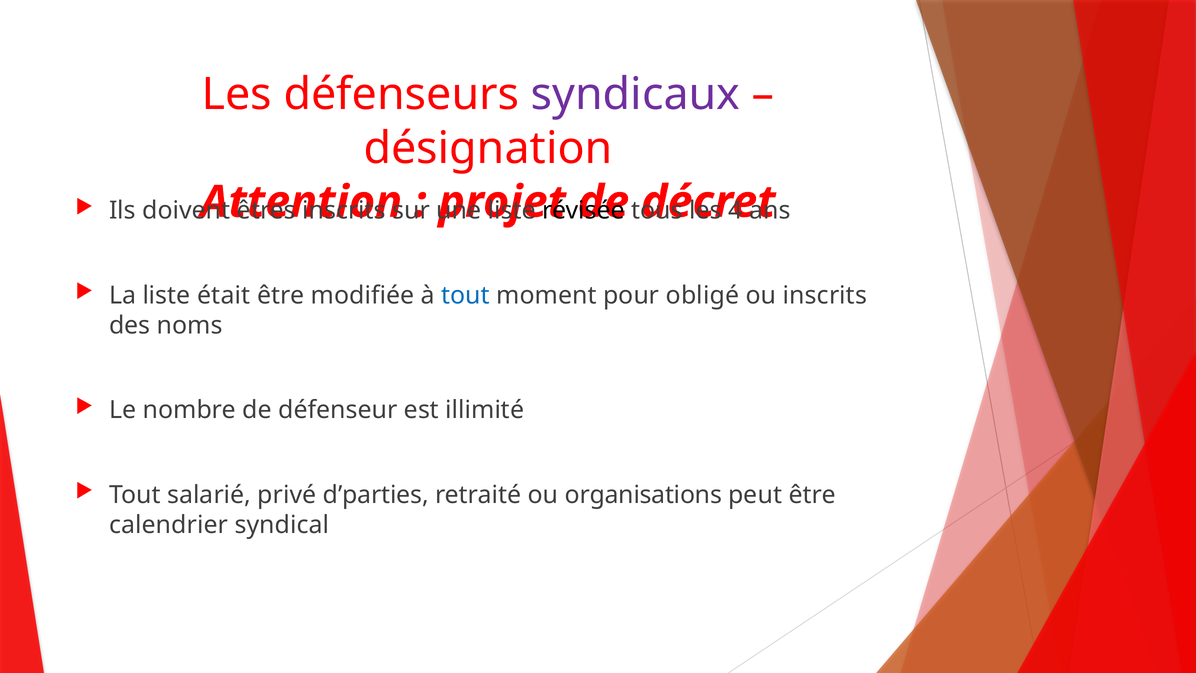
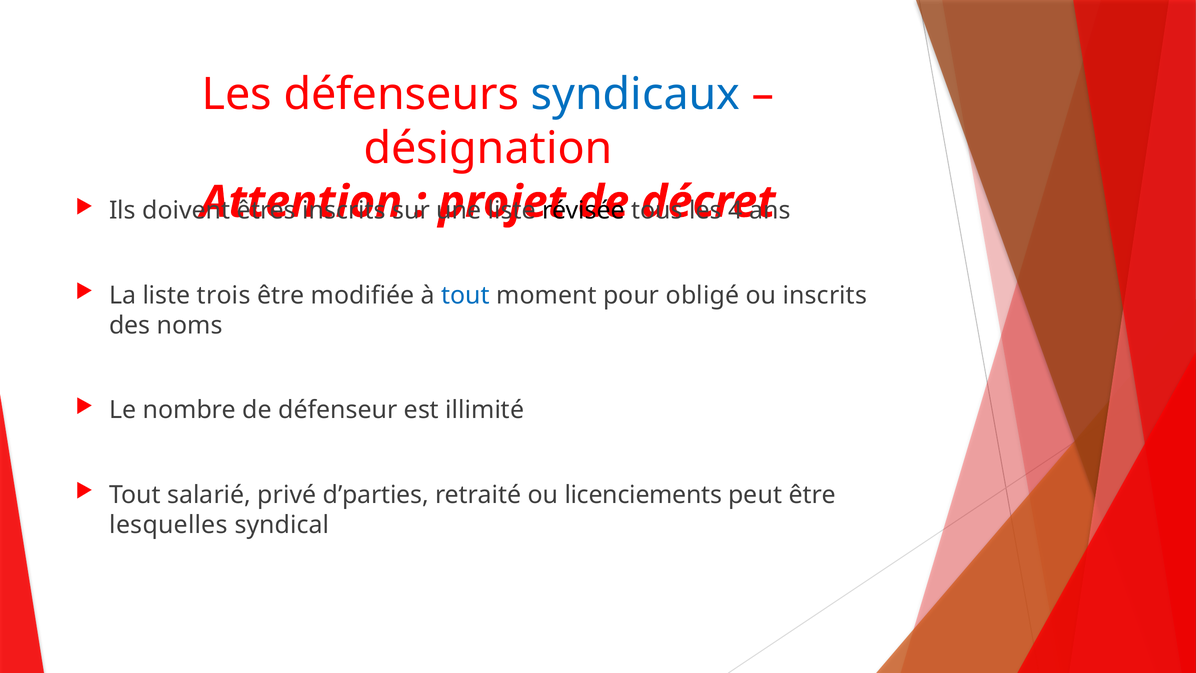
syndicaux colour: purple -> blue
était: était -> trois
organisations: organisations -> licenciements
calendrier: calendrier -> lesquelles
